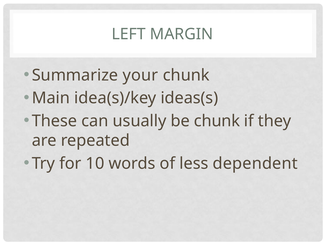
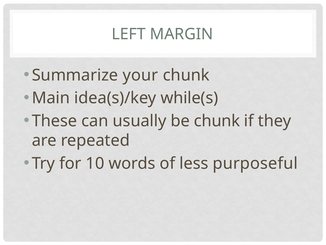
ideas(s: ideas(s -> while(s
dependent: dependent -> purposeful
